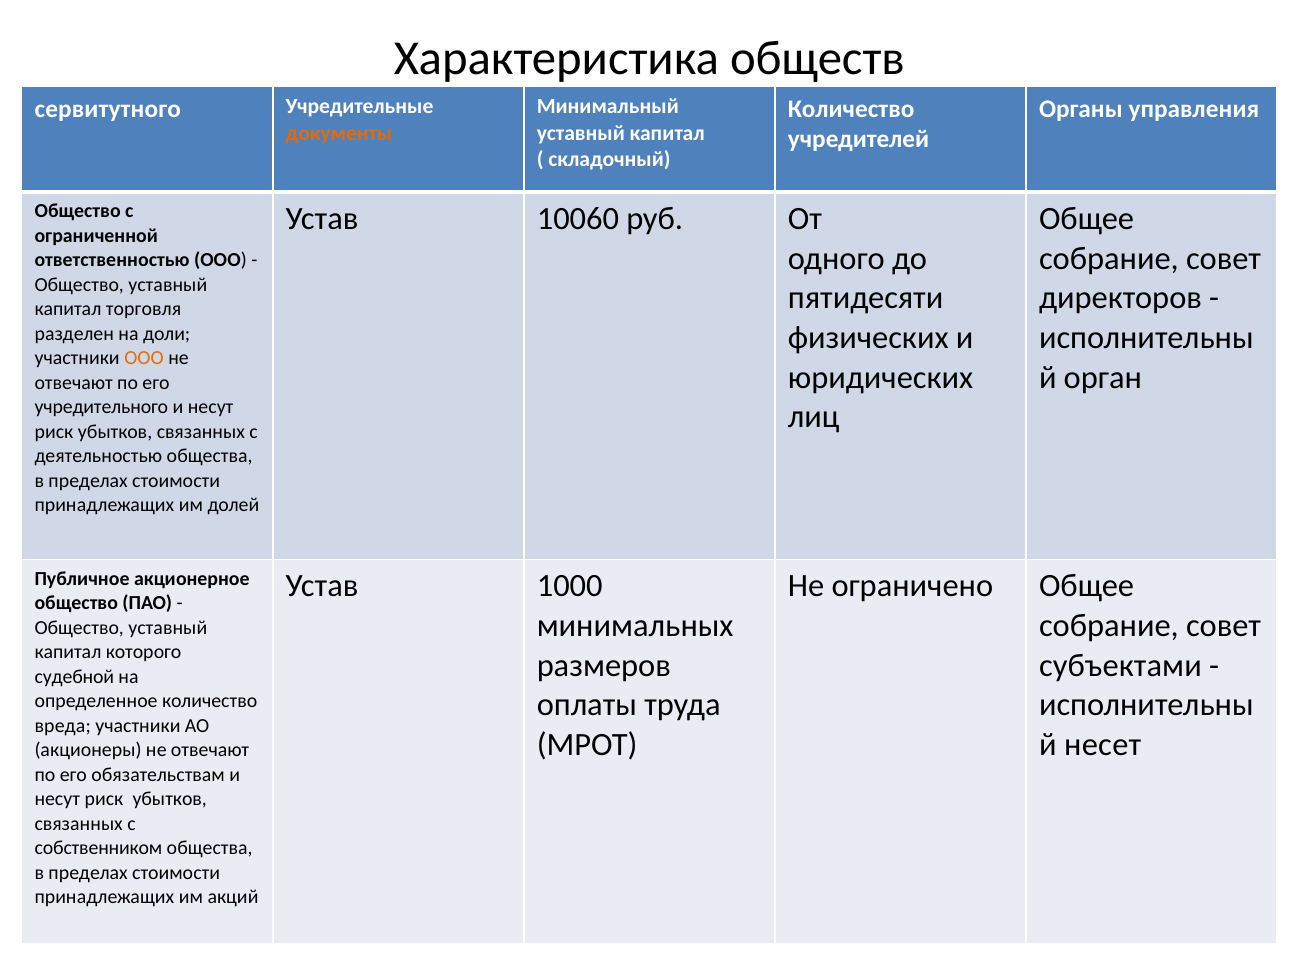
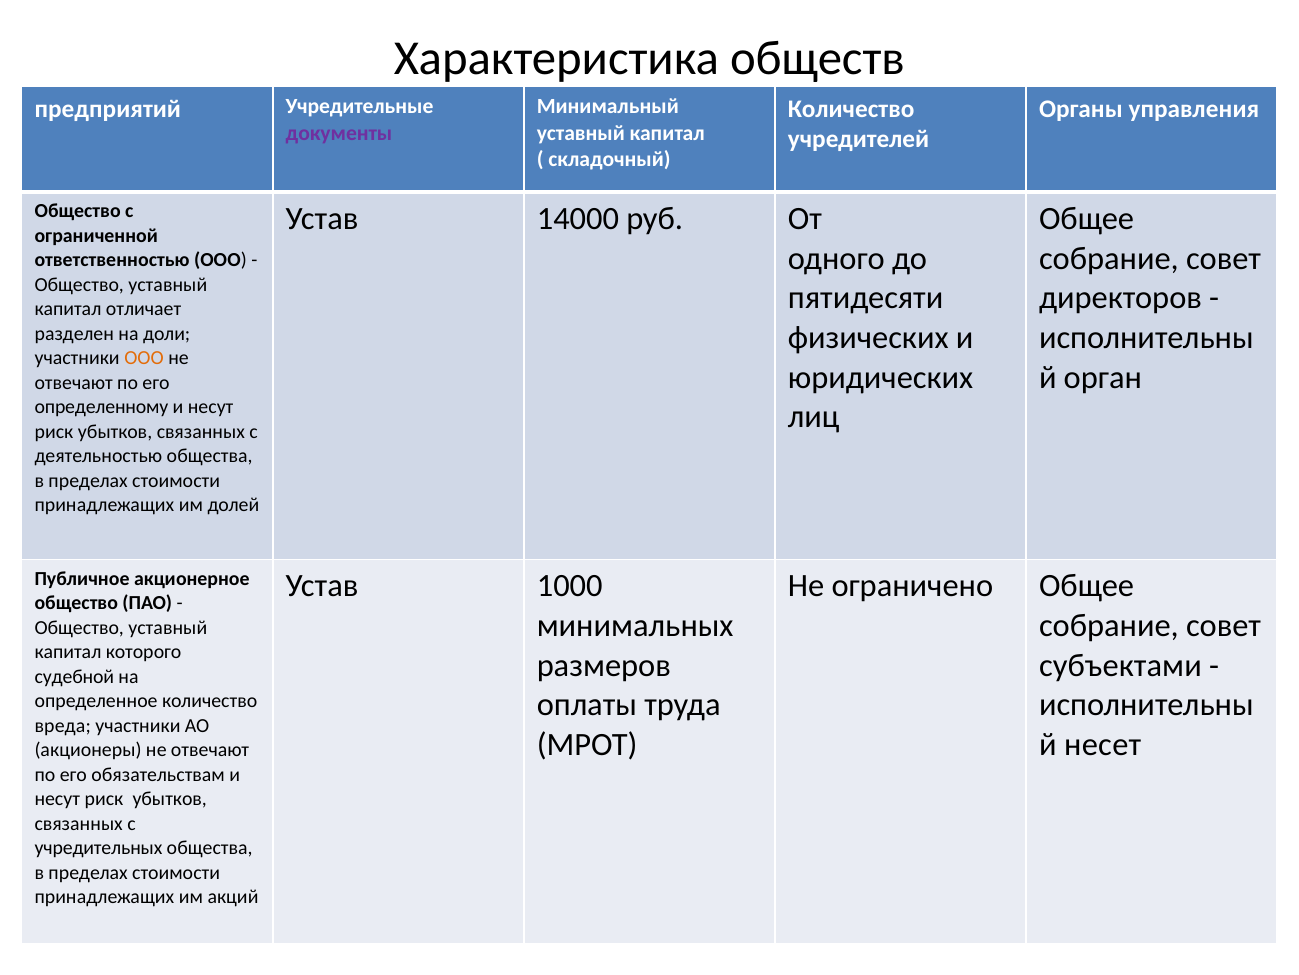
сервитутного: сервитутного -> предприятий
документы colour: orange -> purple
10060: 10060 -> 14000
торговля: торговля -> отличает
учредительного: учредительного -> определенному
собственником: собственником -> учредительных
